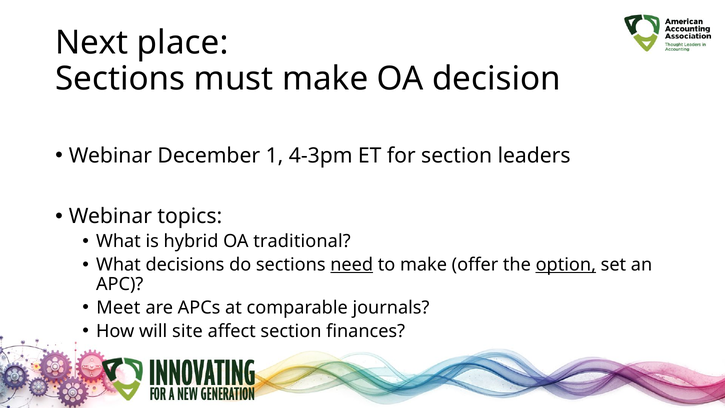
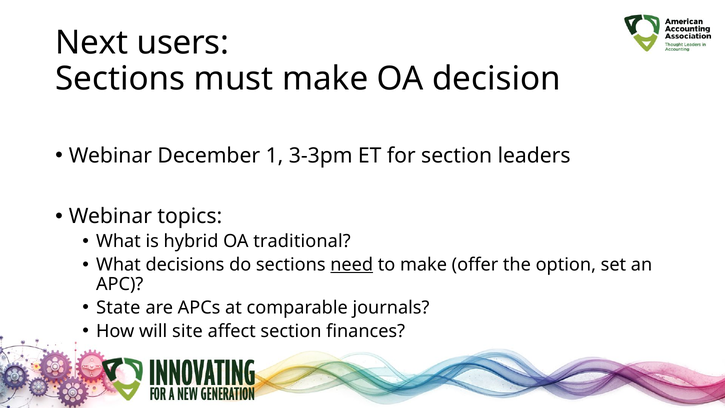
place: place -> users
4-3pm: 4-3pm -> 3-3pm
option underline: present -> none
Meet: Meet -> State
